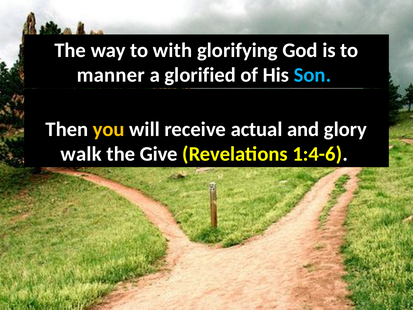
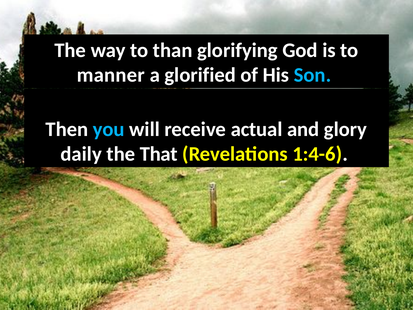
with: with -> than
you colour: yellow -> light blue
walk: walk -> daily
Give: Give -> That
